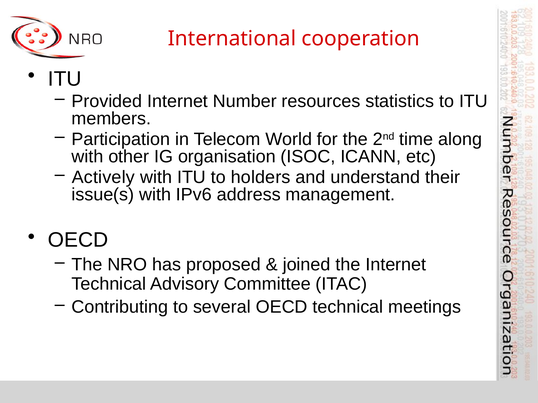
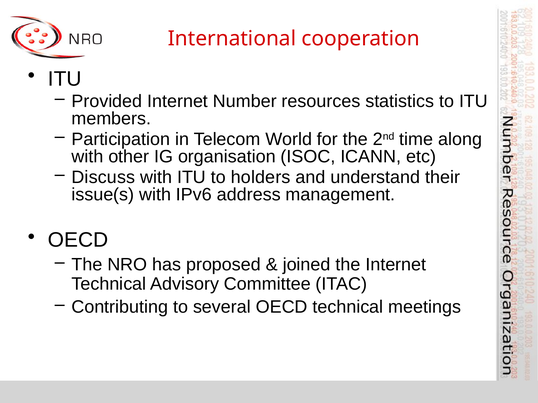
Actively: Actively -> Discuss
